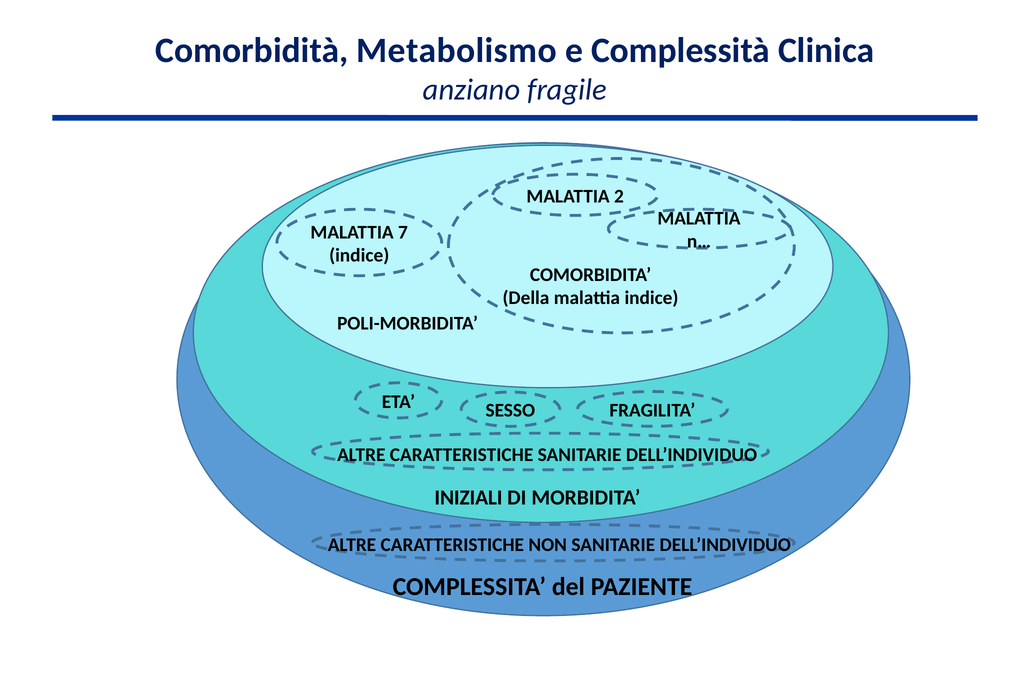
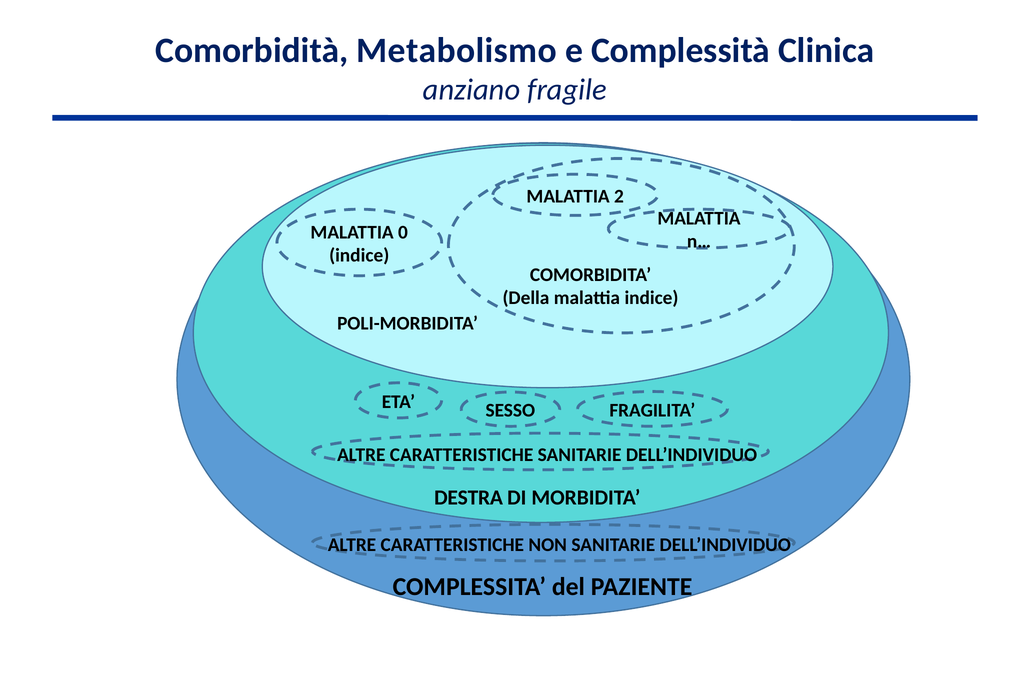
7: 7 -> 0
INIZIALI: INIZIALI -> DESTRA
